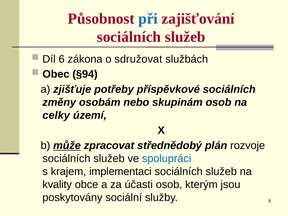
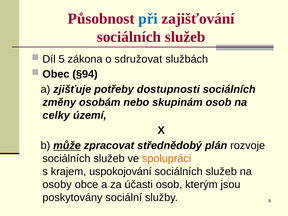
6: 6 -> 5
příspěvkové: příspěvkové -> dostupnosti
spolupráci colour: blue -> orange
implementaci: implementaci -> uspokojování
kvality: kvality -> osoby
